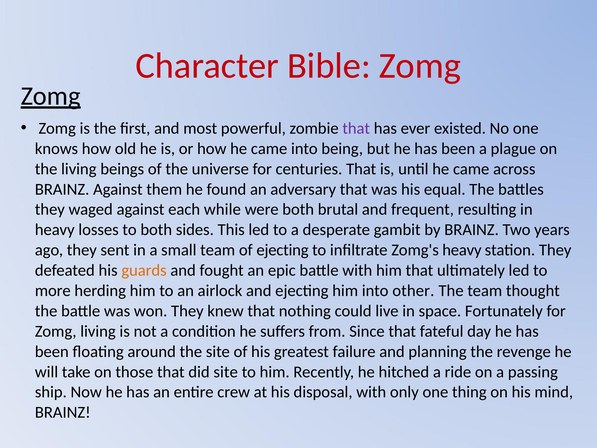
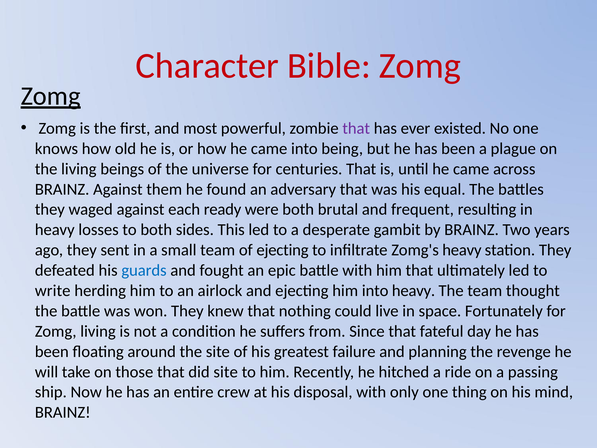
while: while -> ready
guards colour: orange -> blue
more: more -> write
into other: other -> heavy
